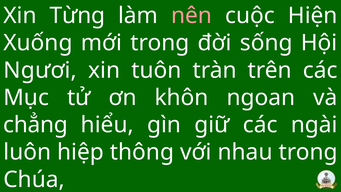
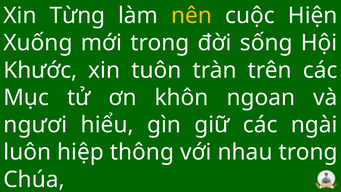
nên colour: pink -> yellow
Ngươi: Ngươi -> Khước
chẳng: chẳng -> ngươi
